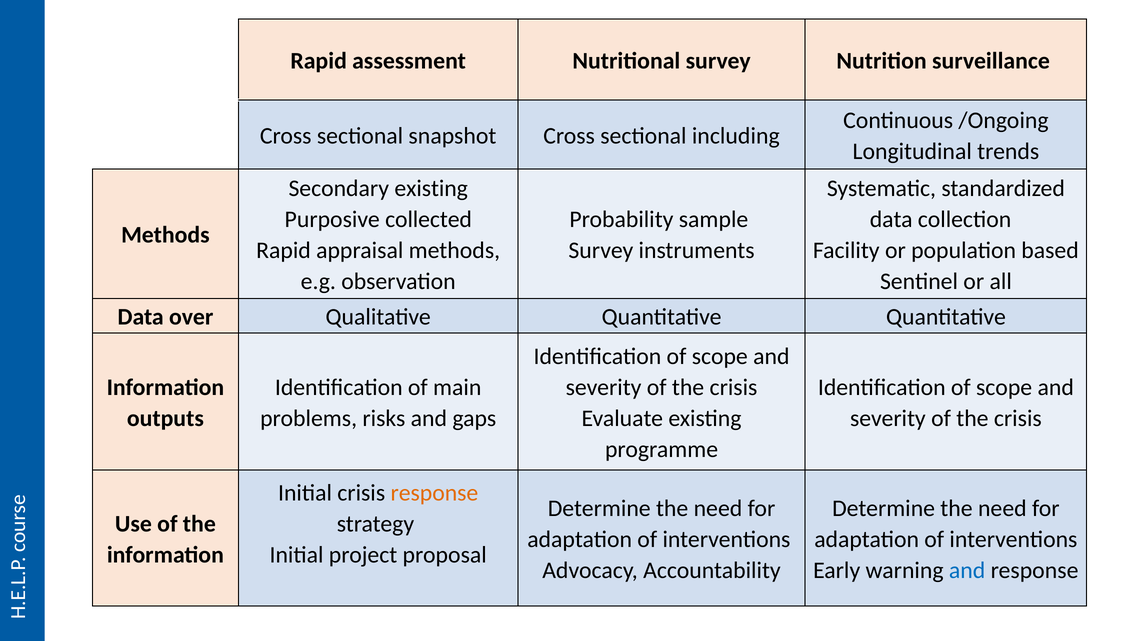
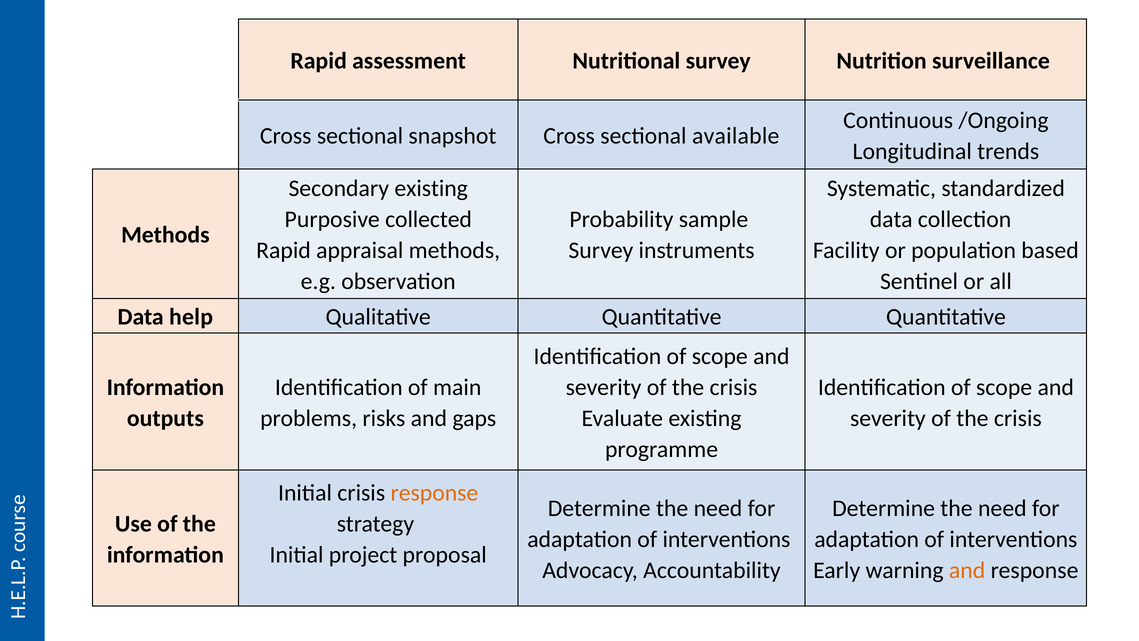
including: including -> available
over: over -> help
and at (967, 570) colour: blue -> orange
